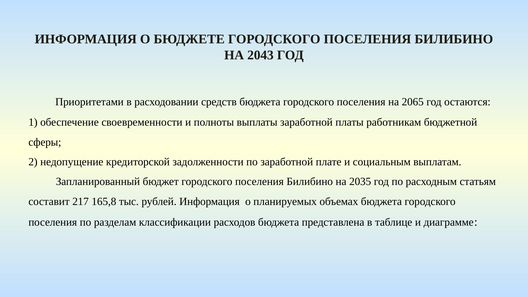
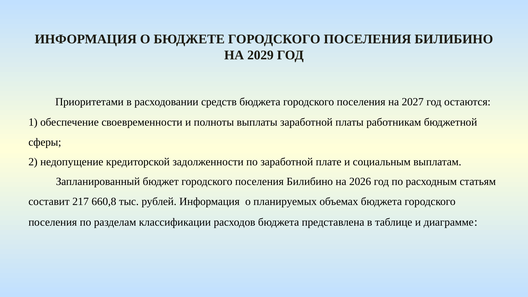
2043: 2043 -> 2029
2065: 2065 -> 2027
2035: 2035 -> 2026
165,8: 165,8 -> 660,8
